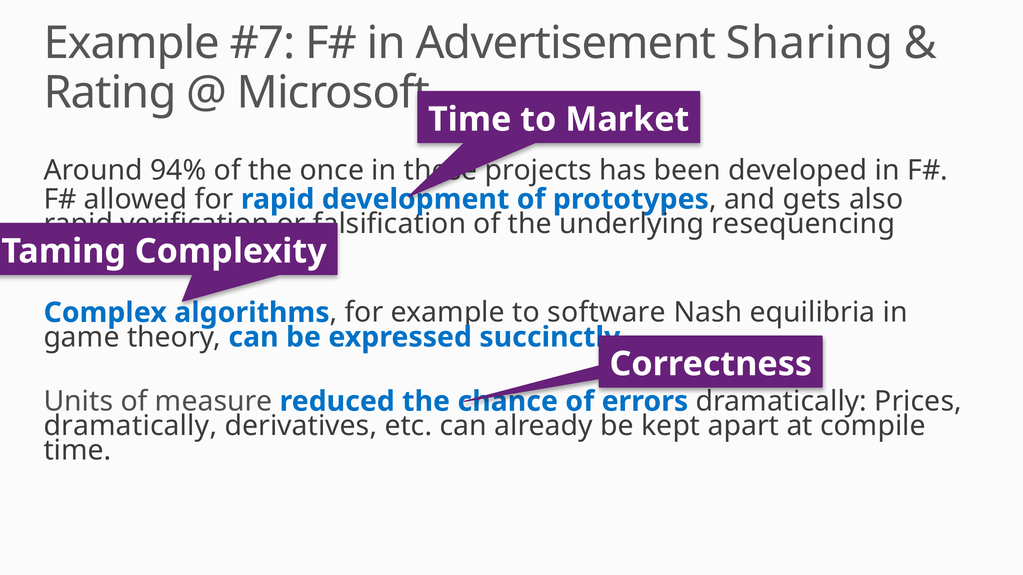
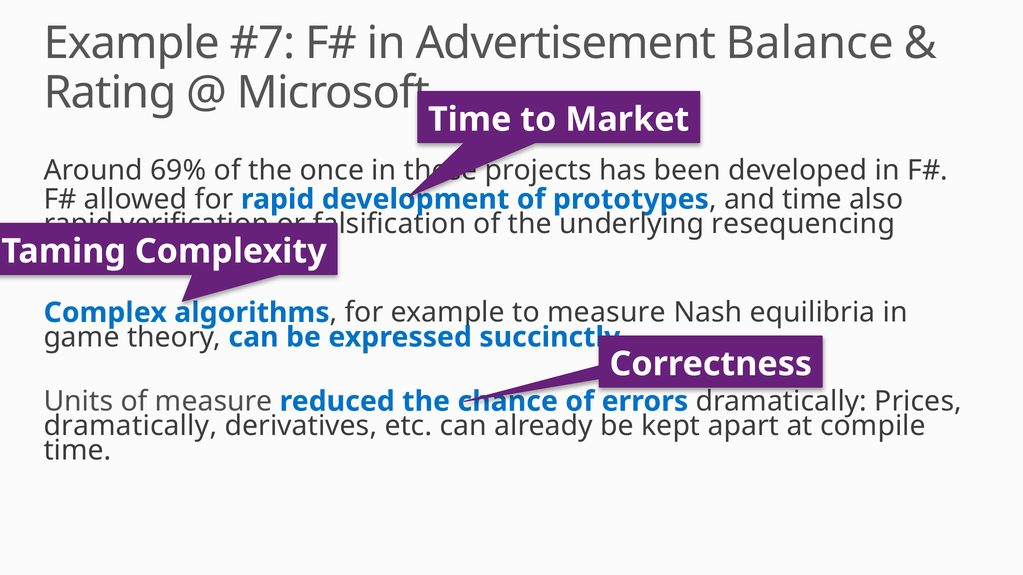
Sharing: Sharing -> Balance
94%: 94% -> 69%
and gets: gets -> time
to software: software -> measure
